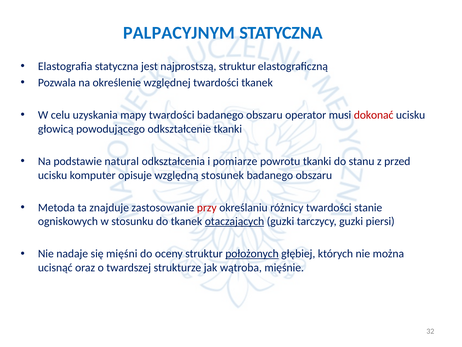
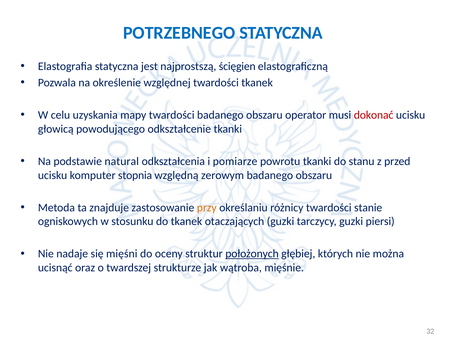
PALPACYJNYM: PALPACYJNYM -> POTRZEBNEGO
najprostszą struktur: struktur -> ścięgien
opisuje: opisuje -> stopnia
stosunek: stosunek -> zerowym
przy colour: red -> orange
otaczających underline: present -> none
